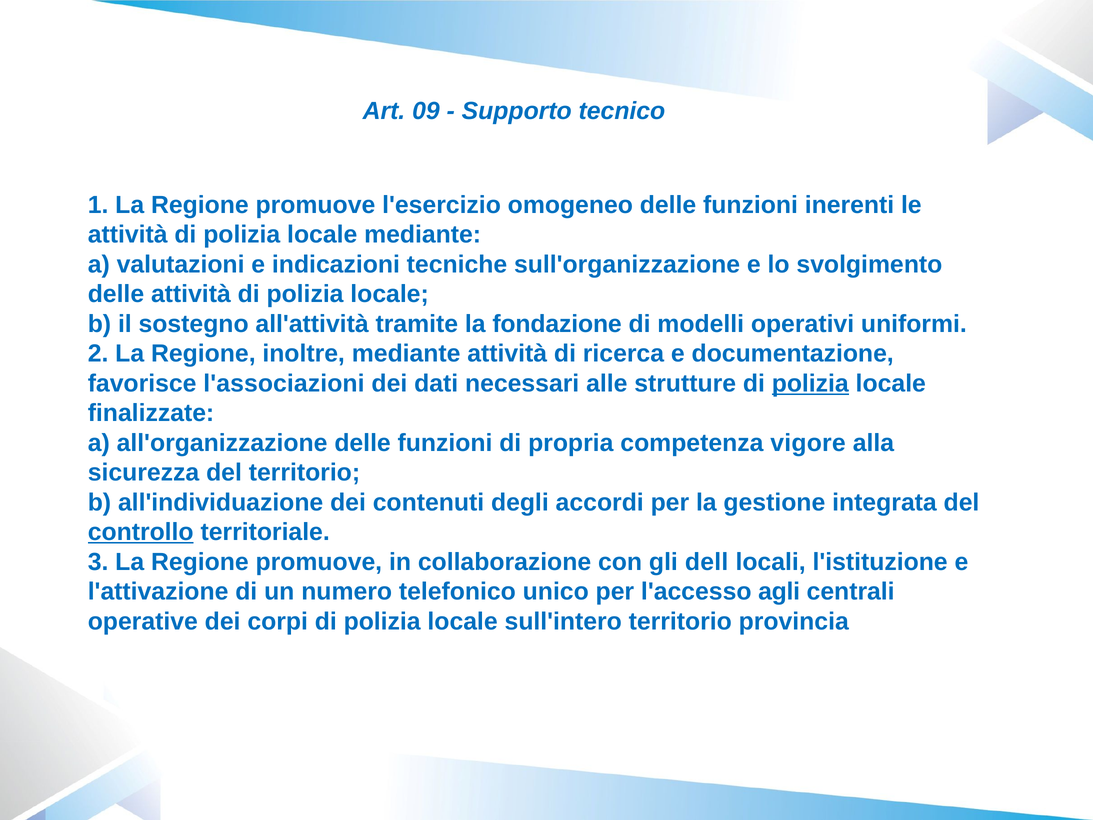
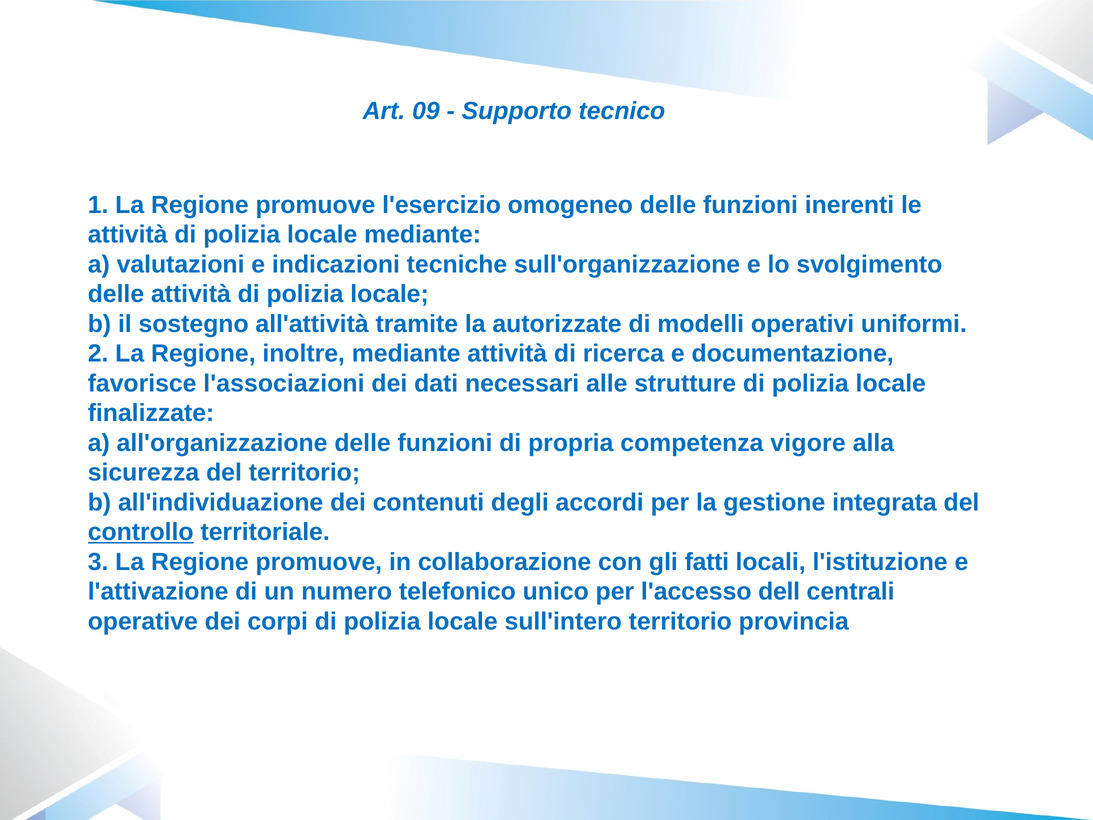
fondazione: fondazione -> autorizzate
polizia at (810, 383) underline: present -> none
dell: dell -> fatti
agli: agli -> dell
